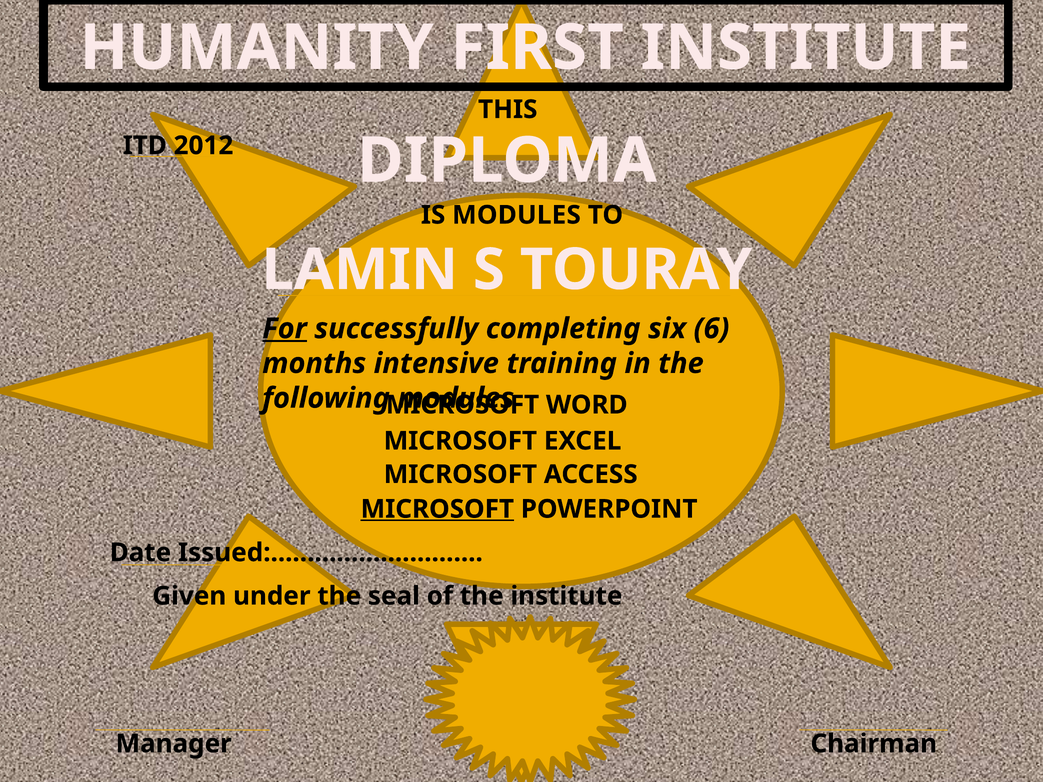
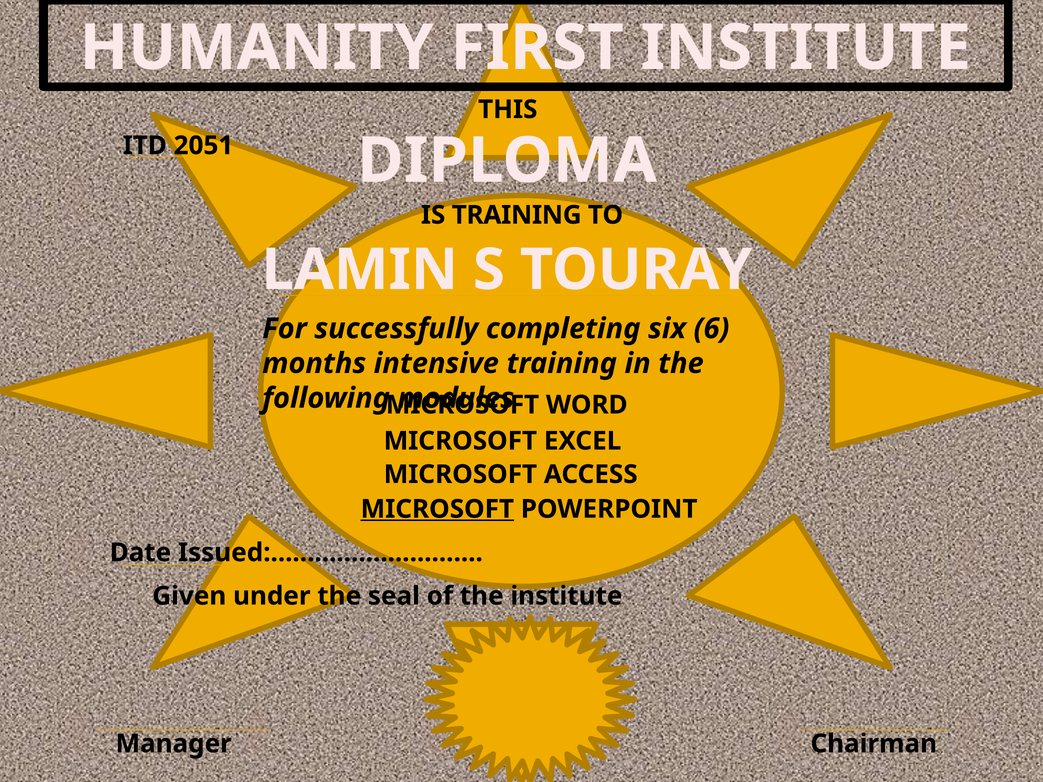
2012: 2012 -> 2051
IS MODULES: MODULES -> TRAINING
For underline: present -> none
